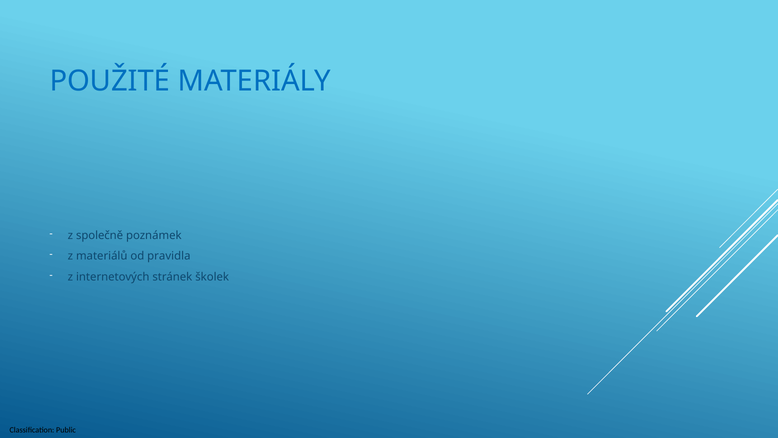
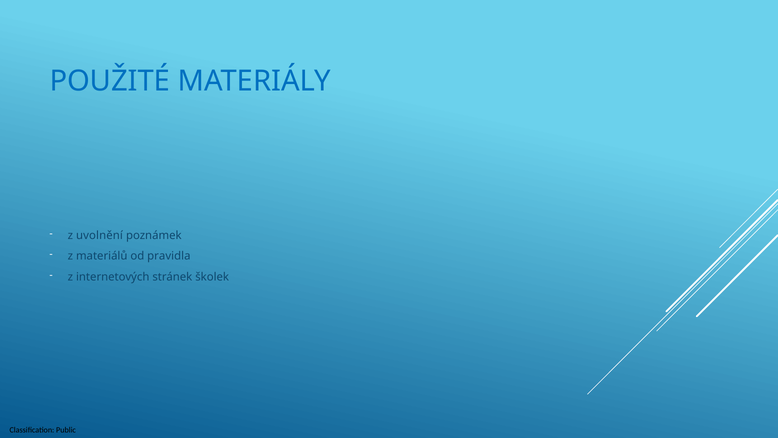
společně: společně -> uvolnění
